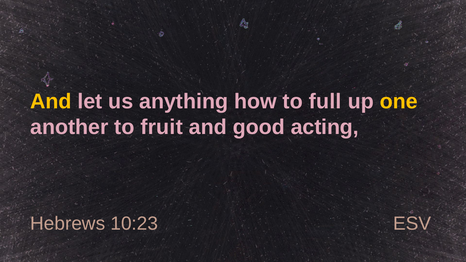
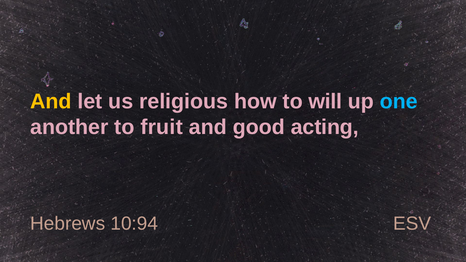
anything: anything -> religious
full: full -> will
one colour: yellow -> light blue
10:23: 10:23 -> 10:94
